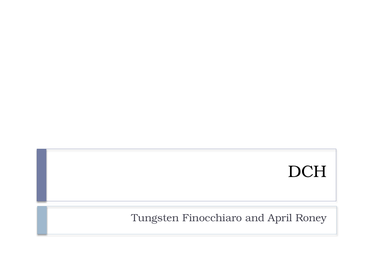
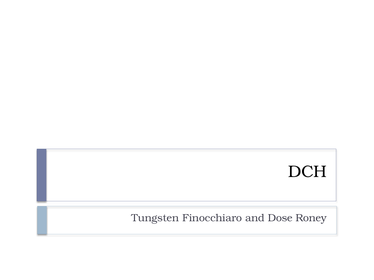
April: April -> Dose
